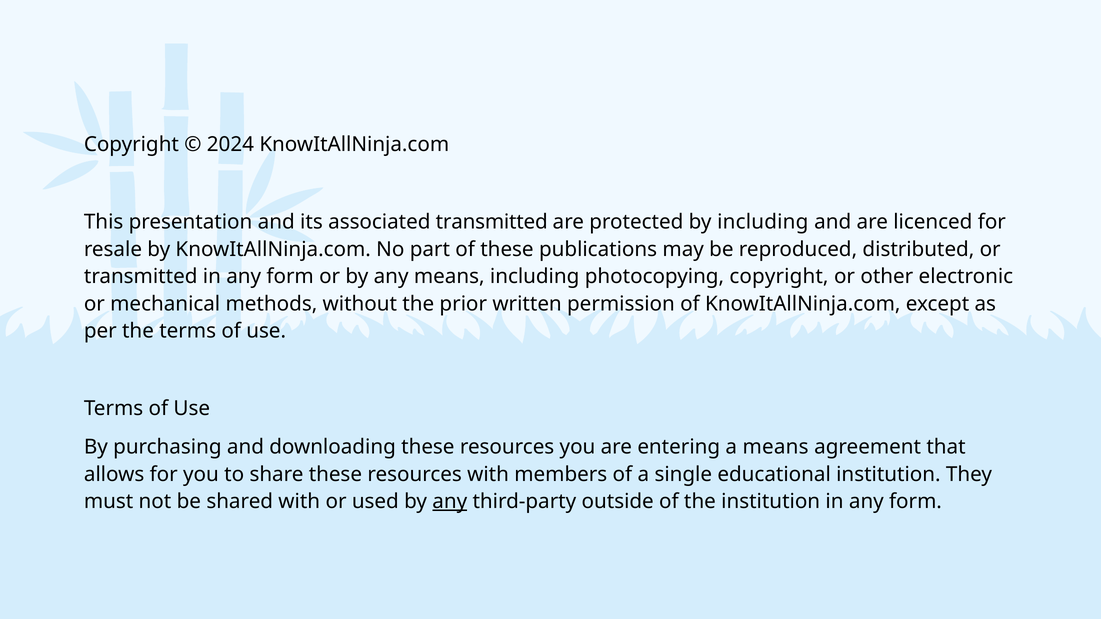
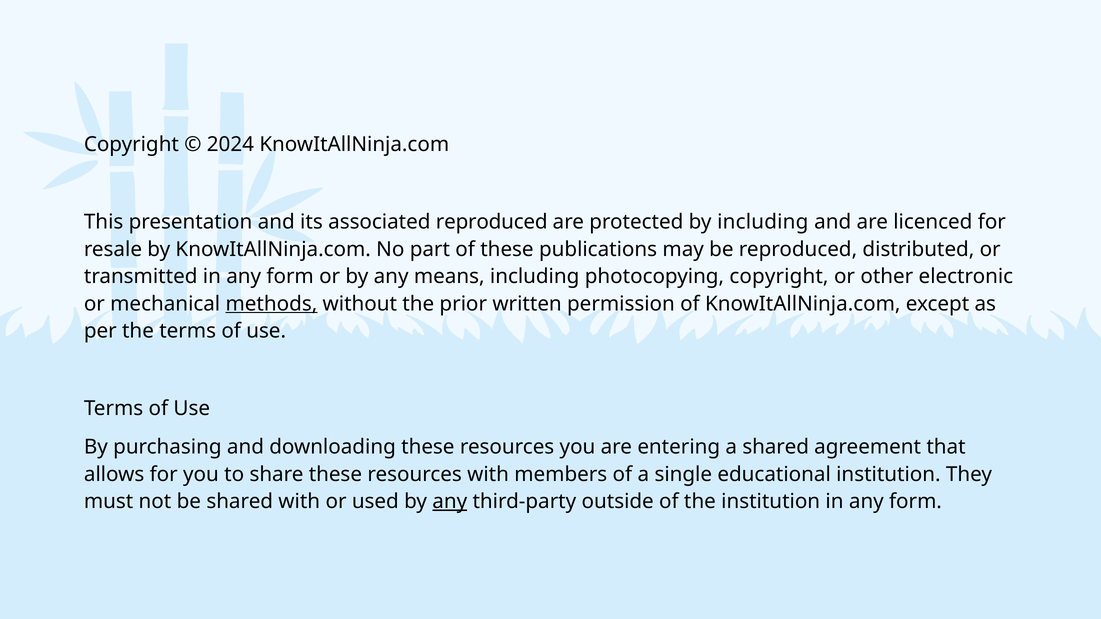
associated transmitted: transmitted -> reproduced
methods underline: none -> present
a means: means -> shared
